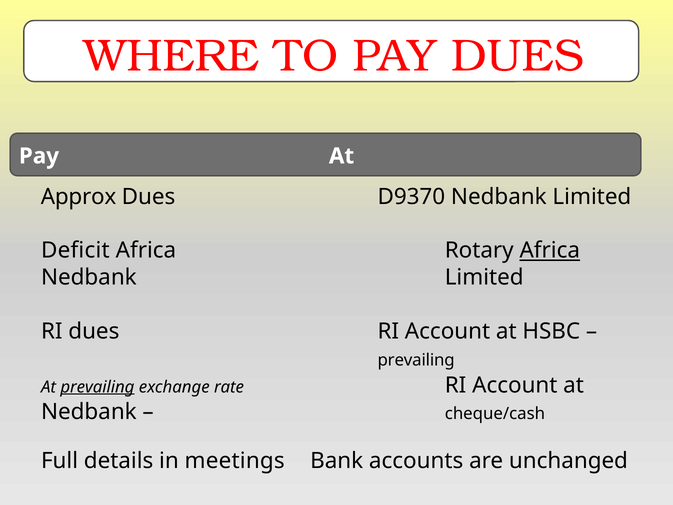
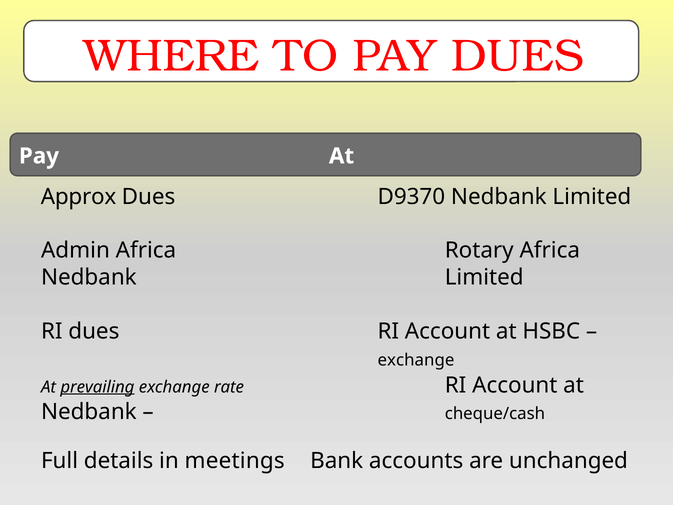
Deficit: Deficit -> Admin
Africa at (550, 250) underline: present -> none
prevailing at (416, 360): prevailing -> exchange
